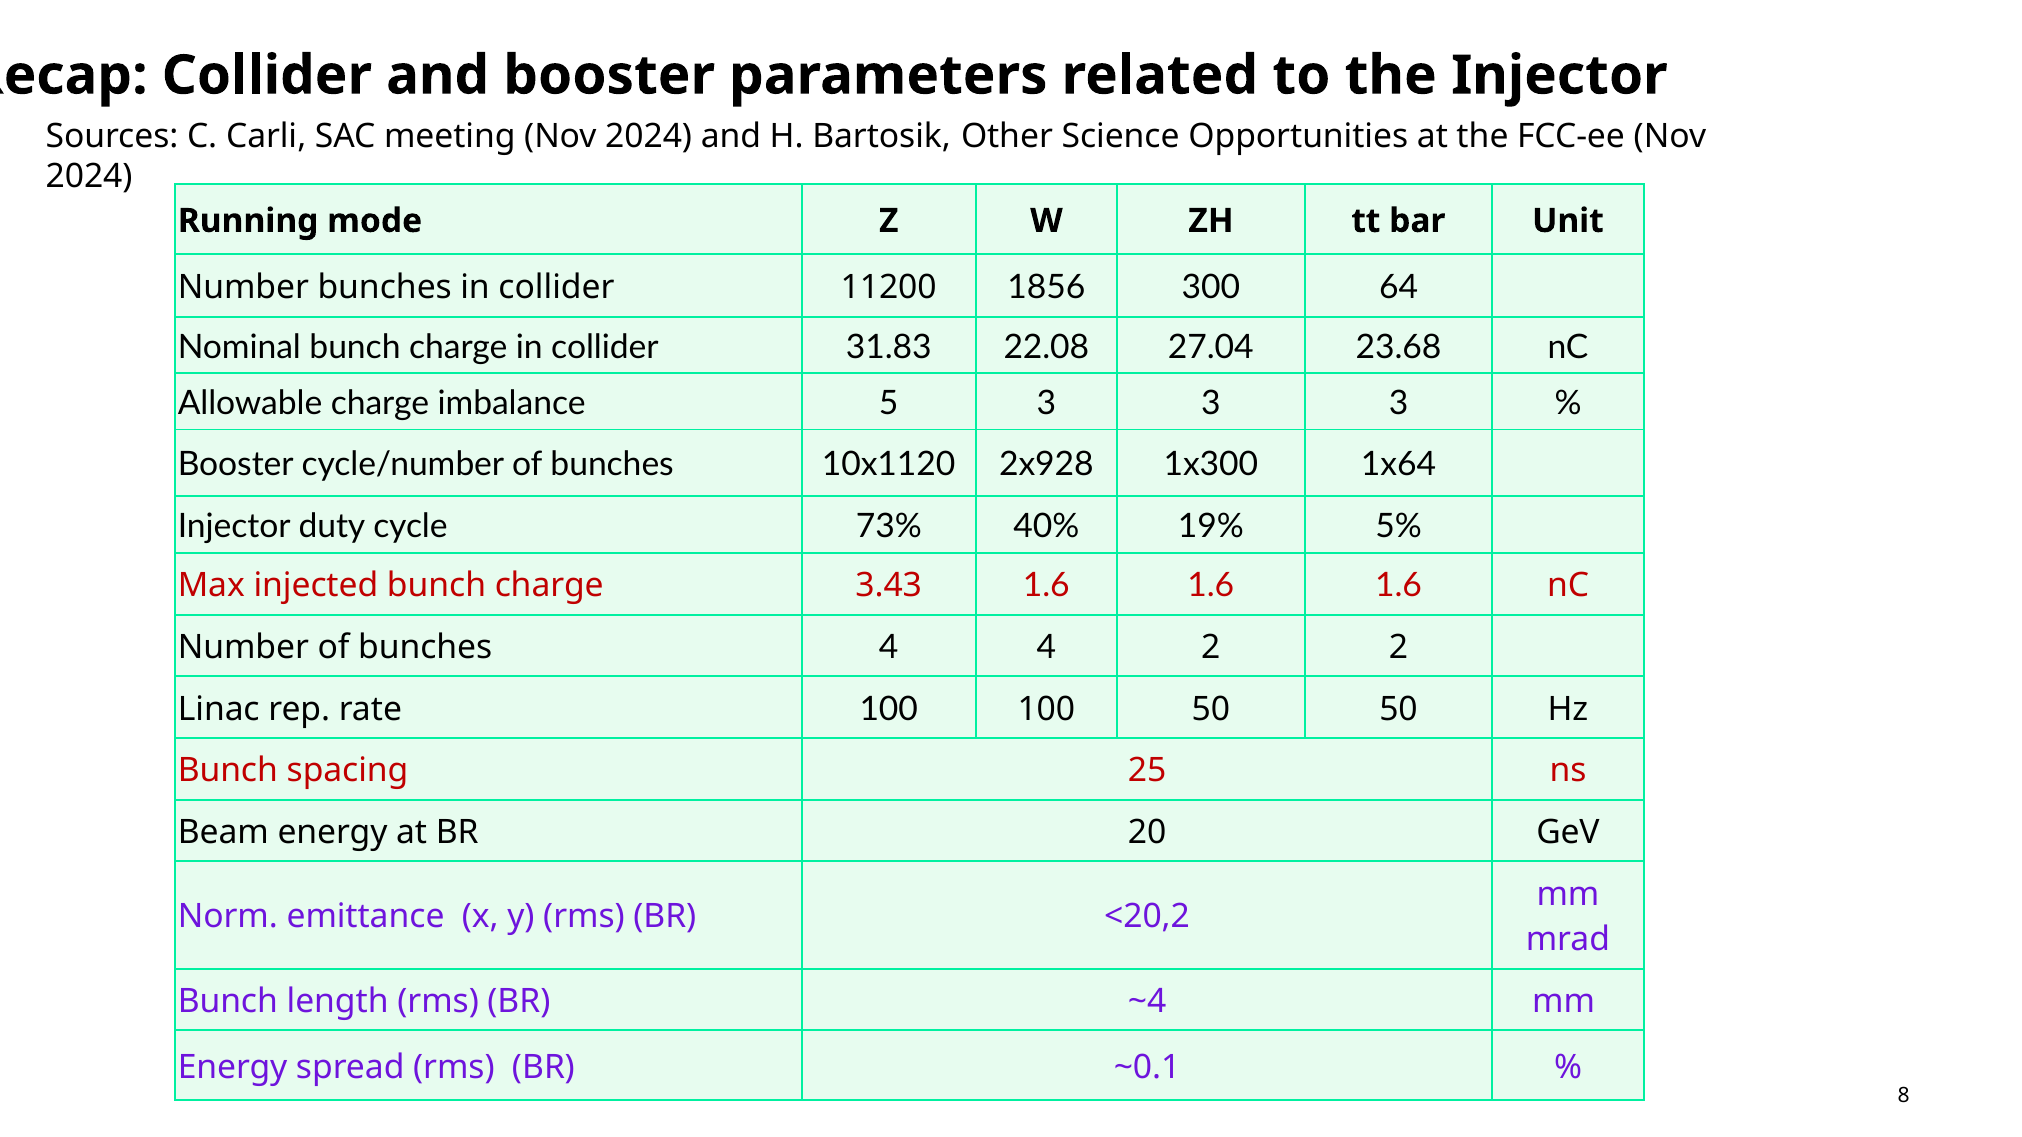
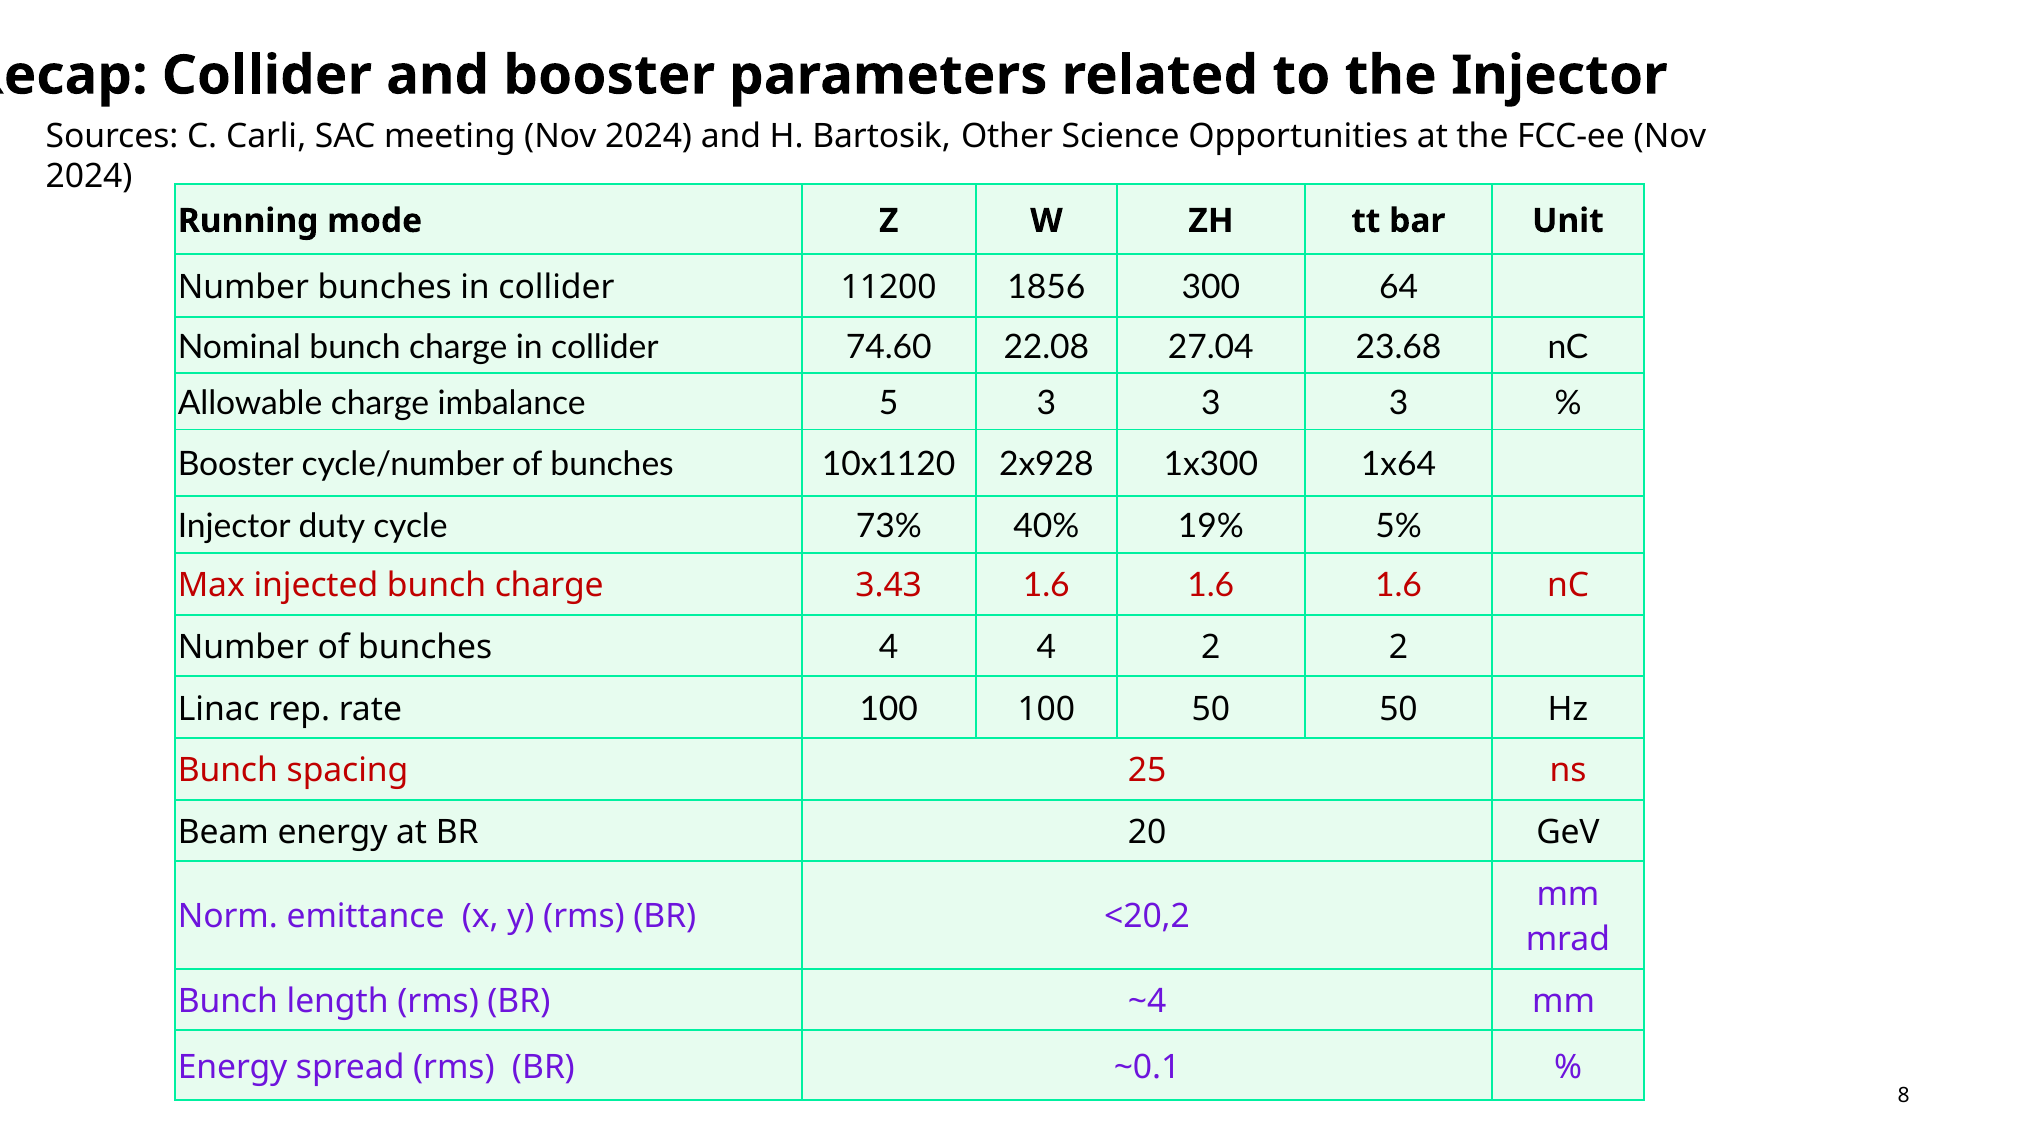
31.83: 31.83 -> 74.60
